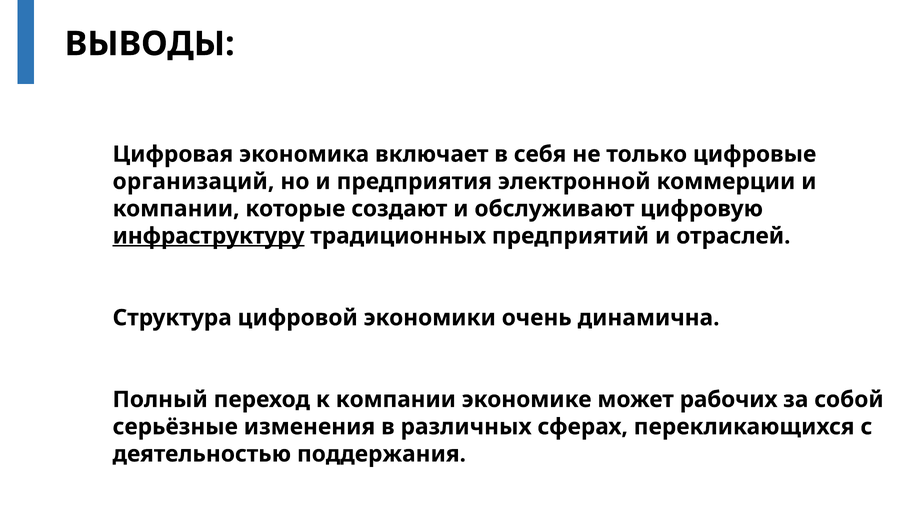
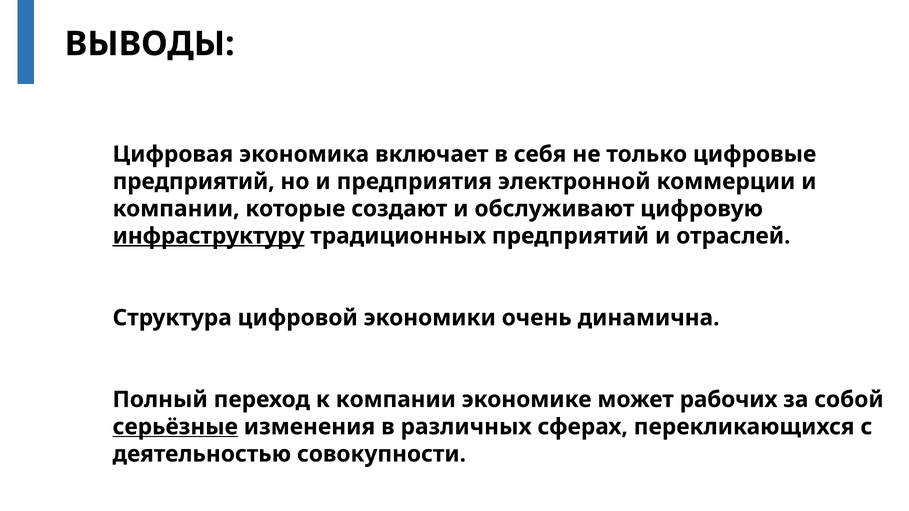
организаций at (193, 182): организаций -> предприятий
серьёзные underline: none -> present
поддержания: поддержания -> совокупности
